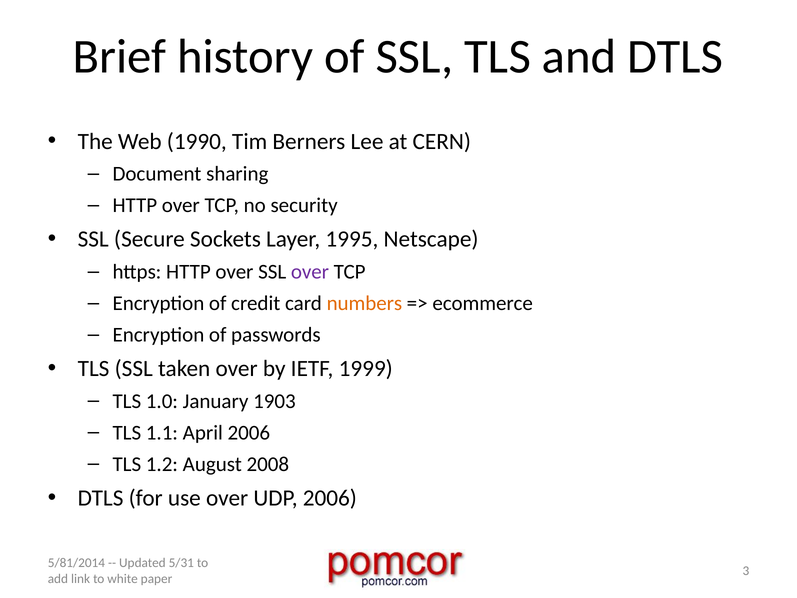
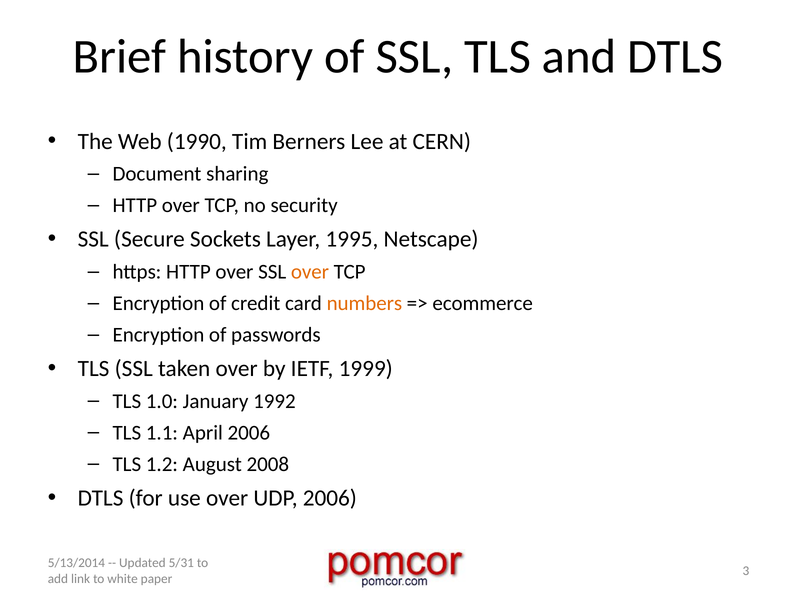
over at (310, 272) colour: purple -> orange
1903: 1903 -> 1992
5/81/2014: 5/81/2014 -> 5/13/2014
